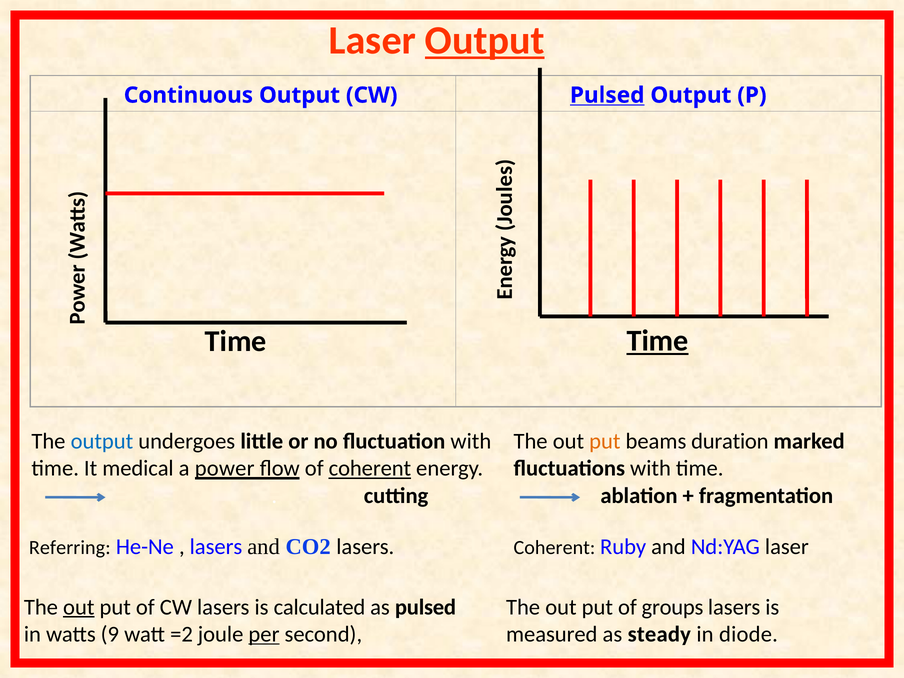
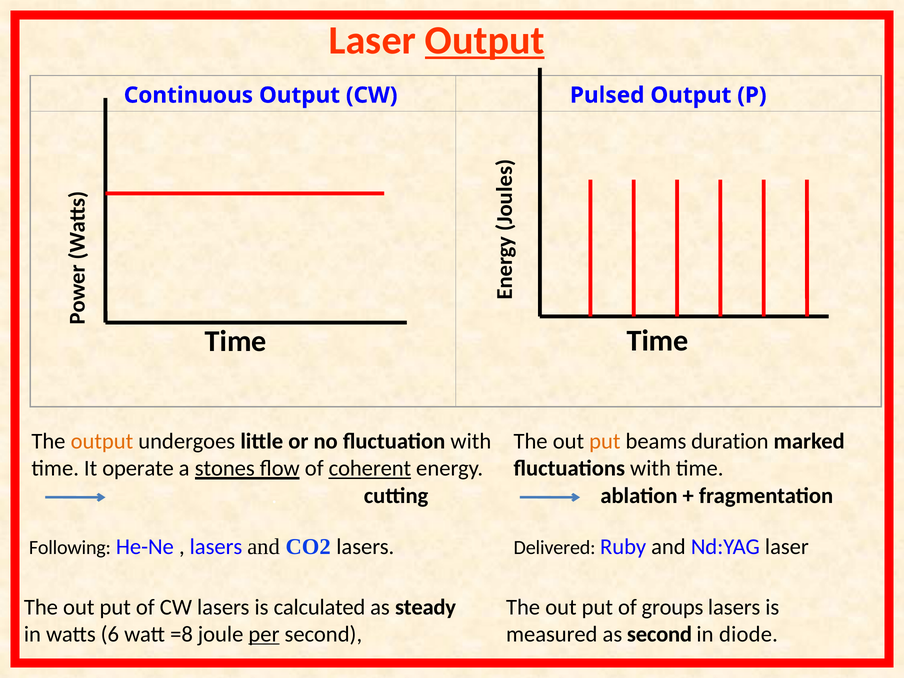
Pulsed at (607, 95) underline: present -> none
Time at (658, 341) underline: present -> none
output at (102, 441) colour: blue -> orange
medical: medical -> operate
power: power -> stones
Referring: Referring -> Following
lasers Coherent: Coherent -> Delivered
out at (79, 607) underline: present -> none
as pulsed: pulsed -> steady
9: 9 -> 6
=2: =2 -> =8
as steady: steady -> second
